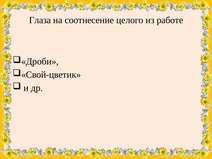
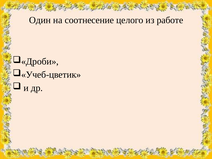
Глаза: Глаза -> Один
Свой-цветик: Свой-цветик -> Учеб-цветик
